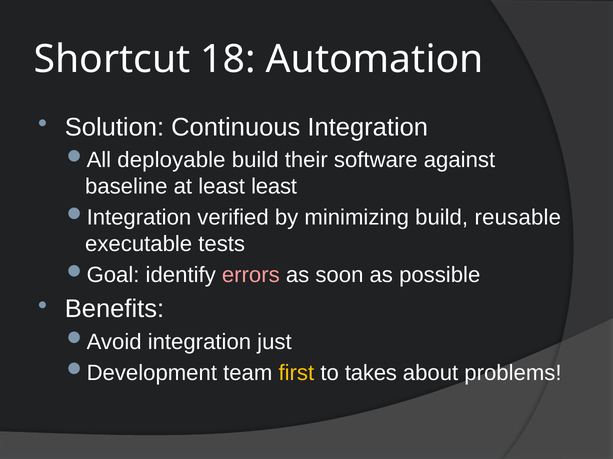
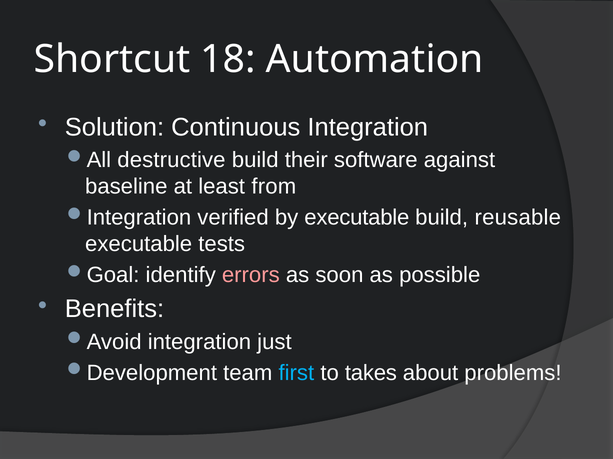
deployable: deployable -> destructive
least least: least -> from
by minimizing: minimizing -> executable
first colour: yellow -> light blue
